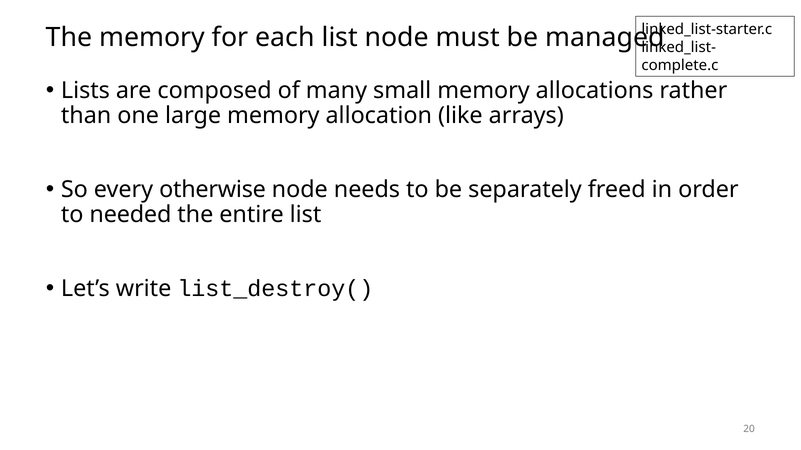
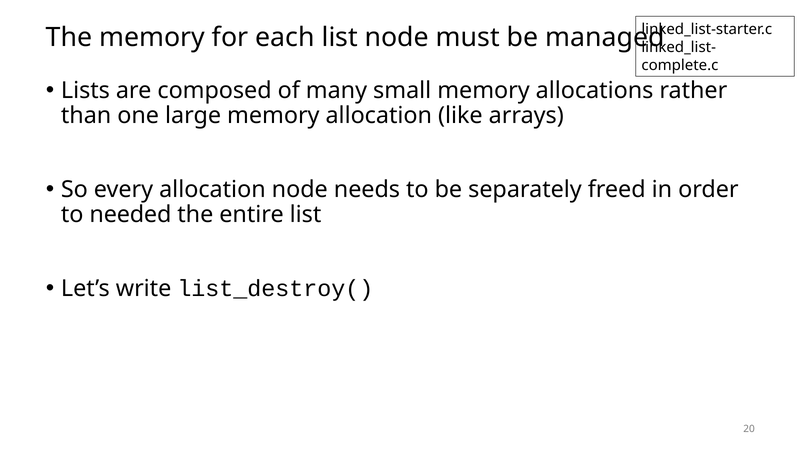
every otherwise: otherwise -> allocation
